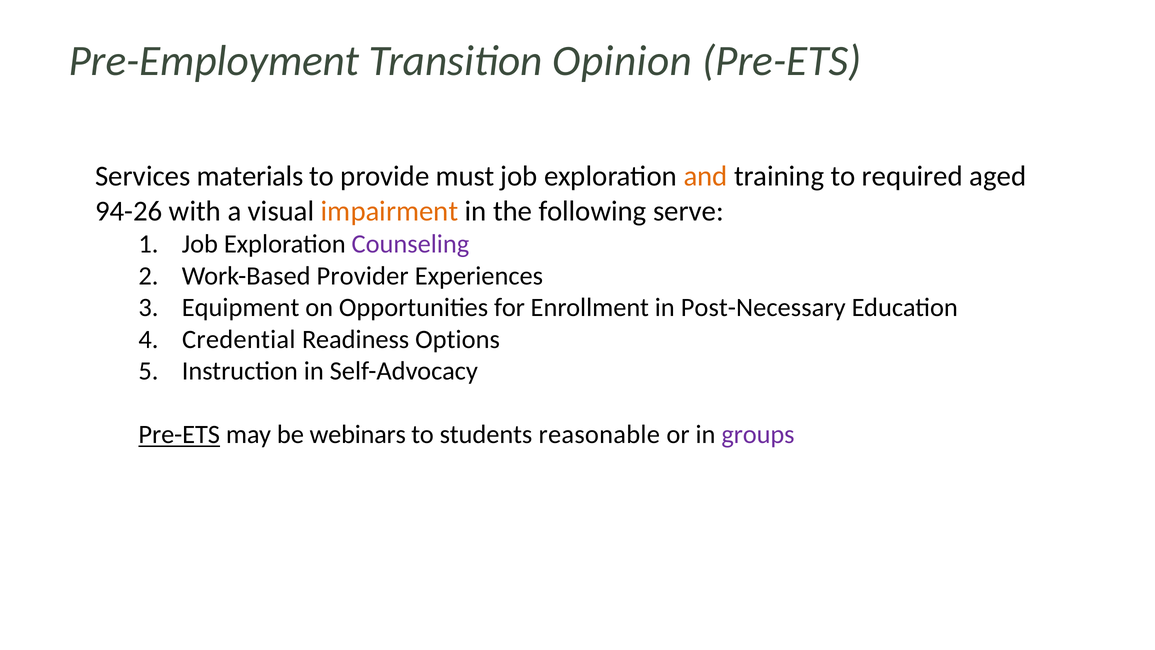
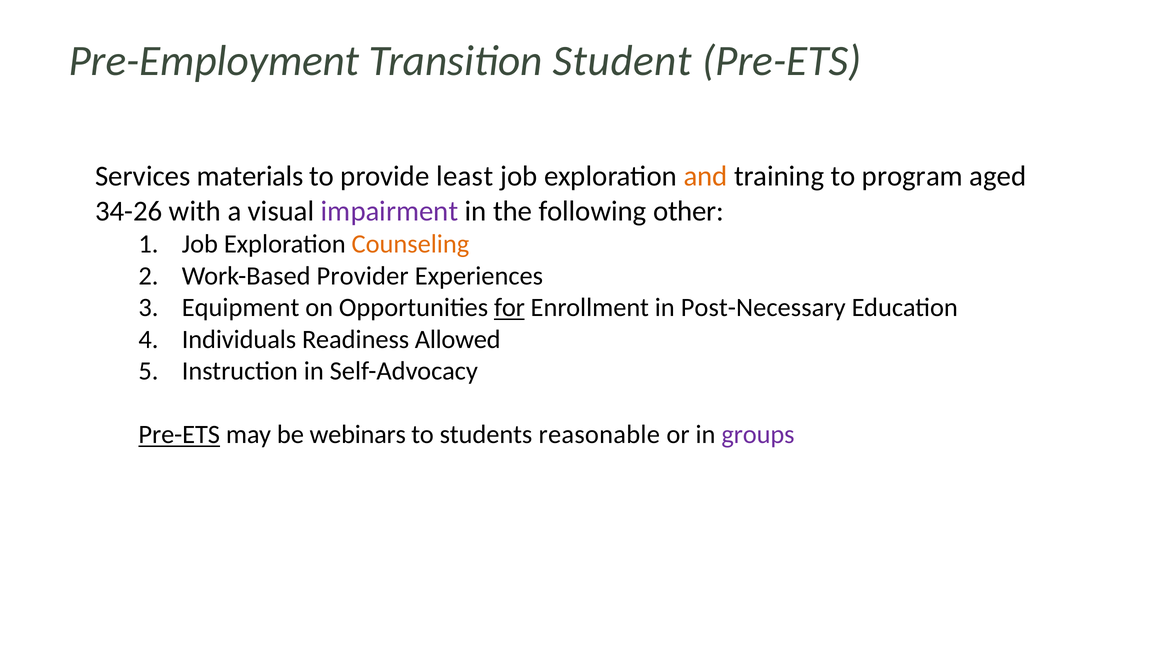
Opinion: Opinion -> Student
must: must -> least
required: required -> program
94-26: 94-26 -> 34-26
impairment colour: orange -> purple
serve: serve -> other
Counseling colour: purple -> orange
for underline: none -> present
Credential: Credential -> Individuals
Options: Options -> Allowed
